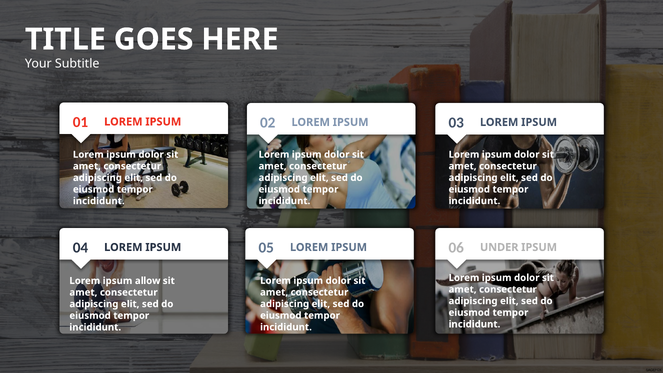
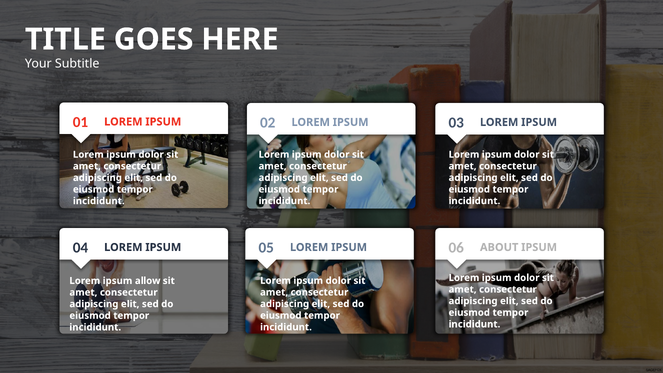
UNDER: UNDER -> ABOUT
